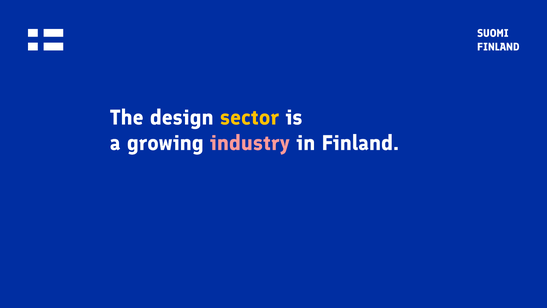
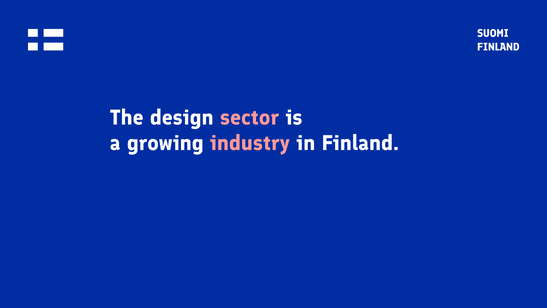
sector colour: yellow -> pink
